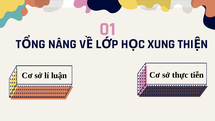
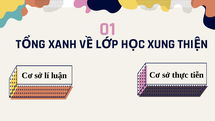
NÂNG: NÂNG -> XANH
